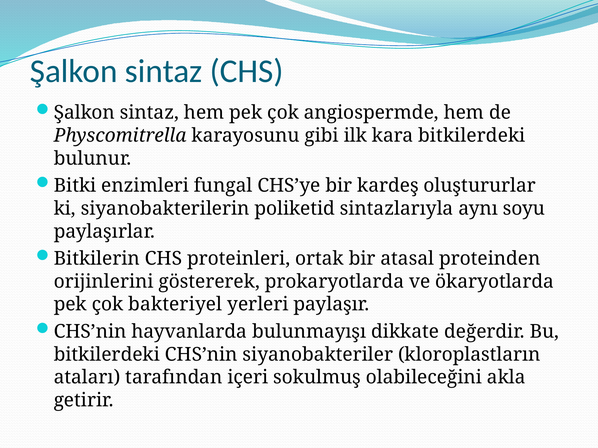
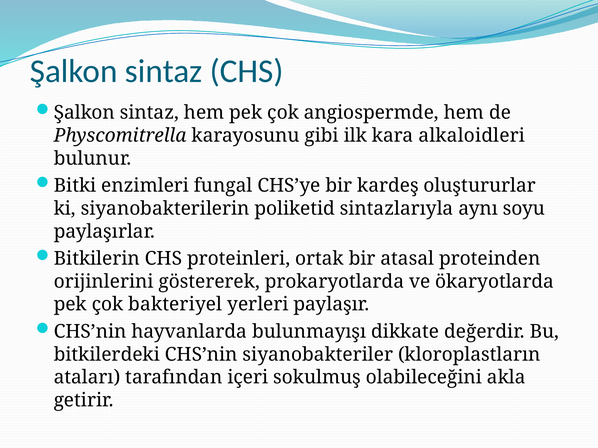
kara bitkilerdeki: bitkilerdeki -> alkaloidleri
